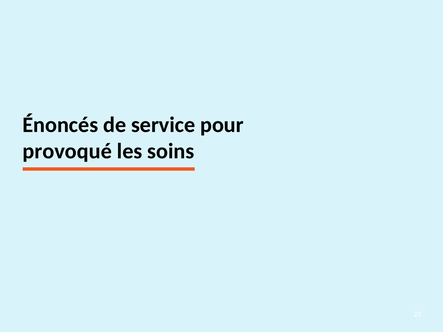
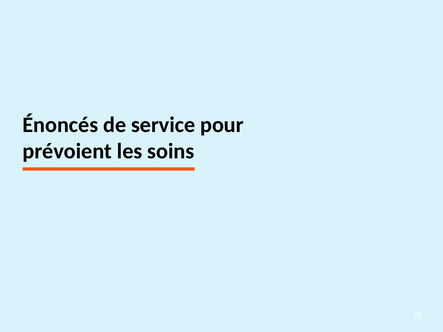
provoqué: provoqué -> prévoient
